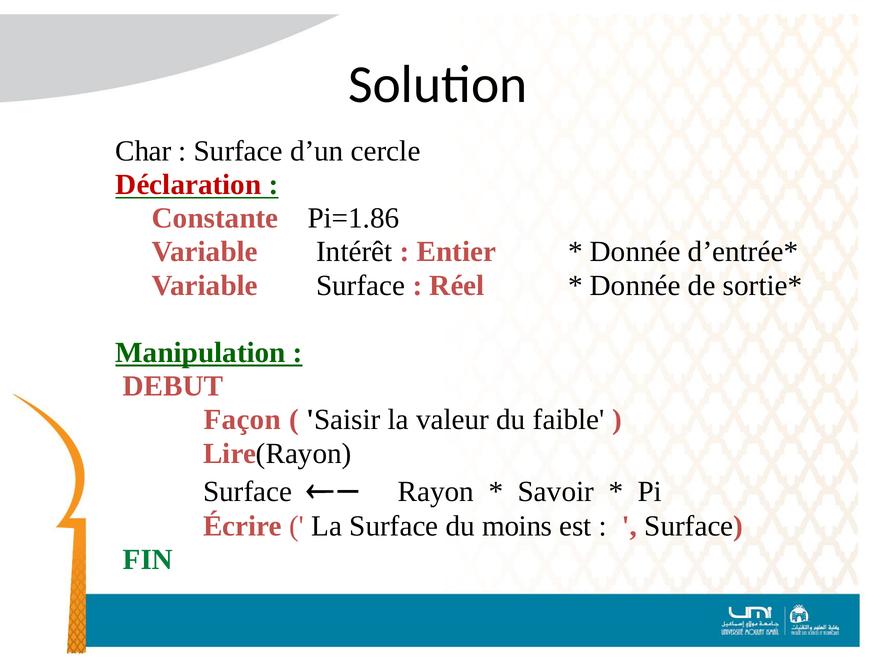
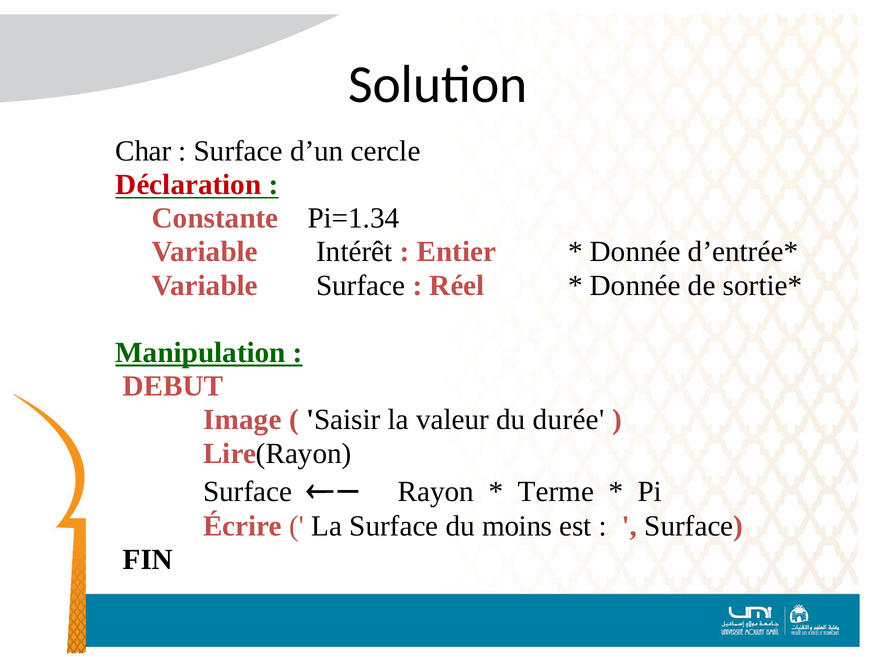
Pi=1.86: Pi=1.86 -> Pi=1.34
Façon: Façon -> Image
faible: faible -> durée
Savoir: Savoir -> Terme
FIN colour: green -> black
